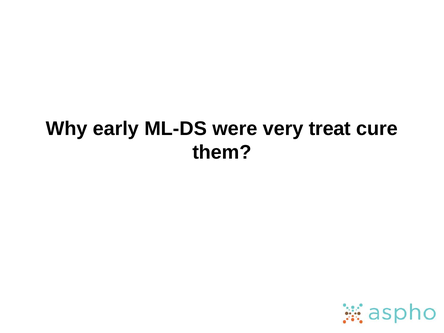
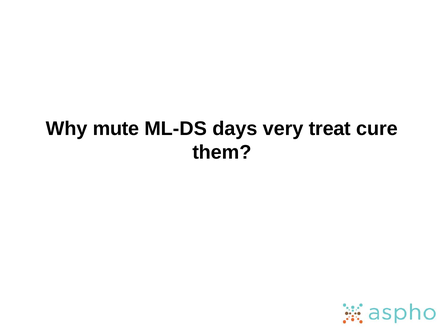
early: early -> mute
were: were -> days
